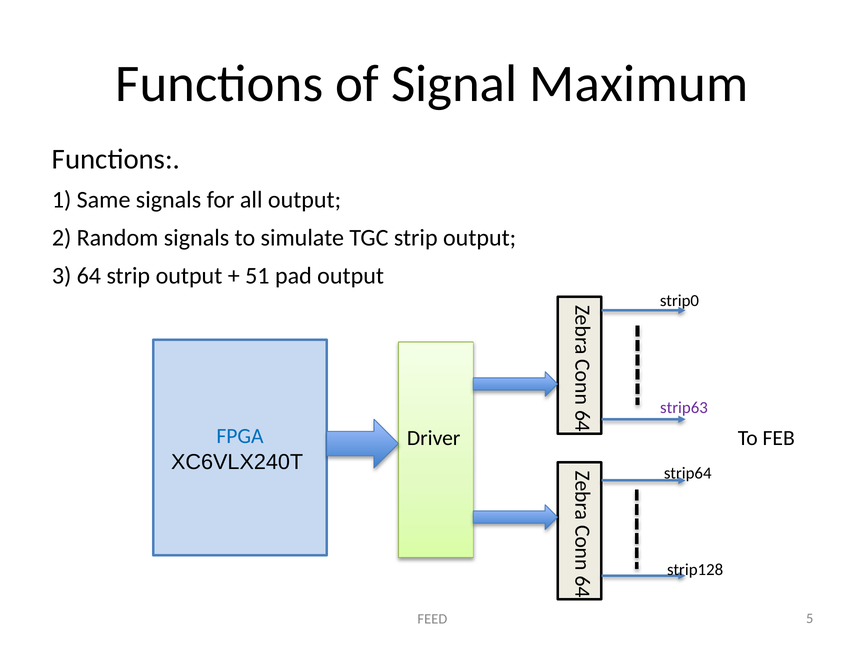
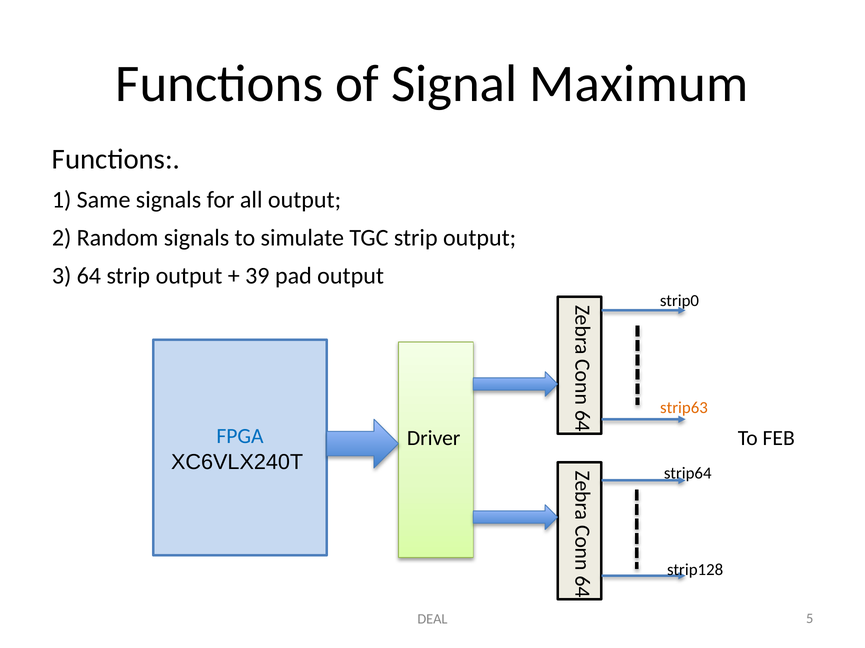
51: 51 -> 39
strip63 colour: purple -> orange
FEED: FEED -> DEAL
